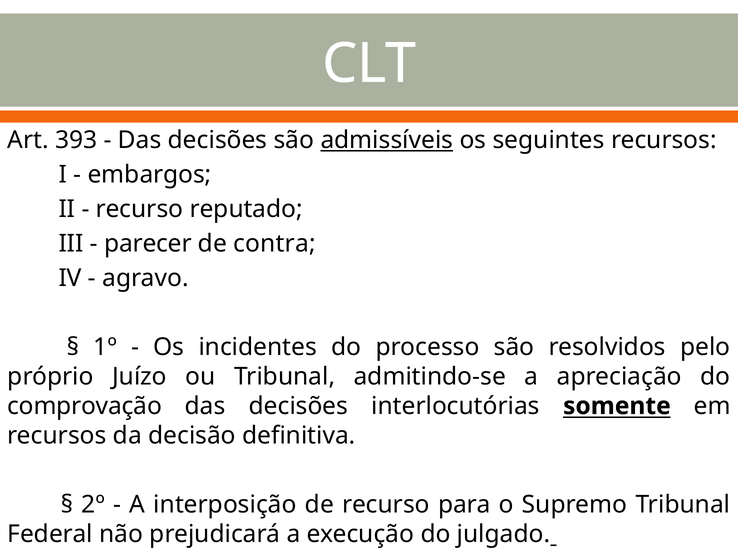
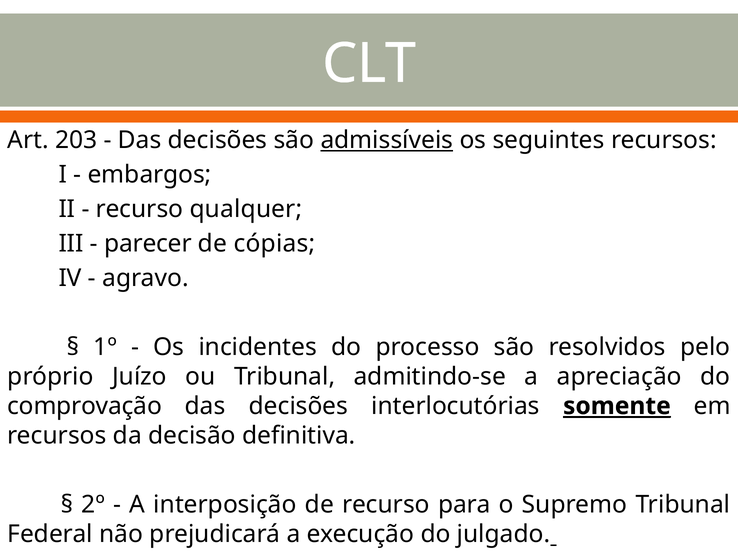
393: 393 -> 203
reputado: reputado -> qualquer
contra: contra -> cópias
somente underline: none -> present
